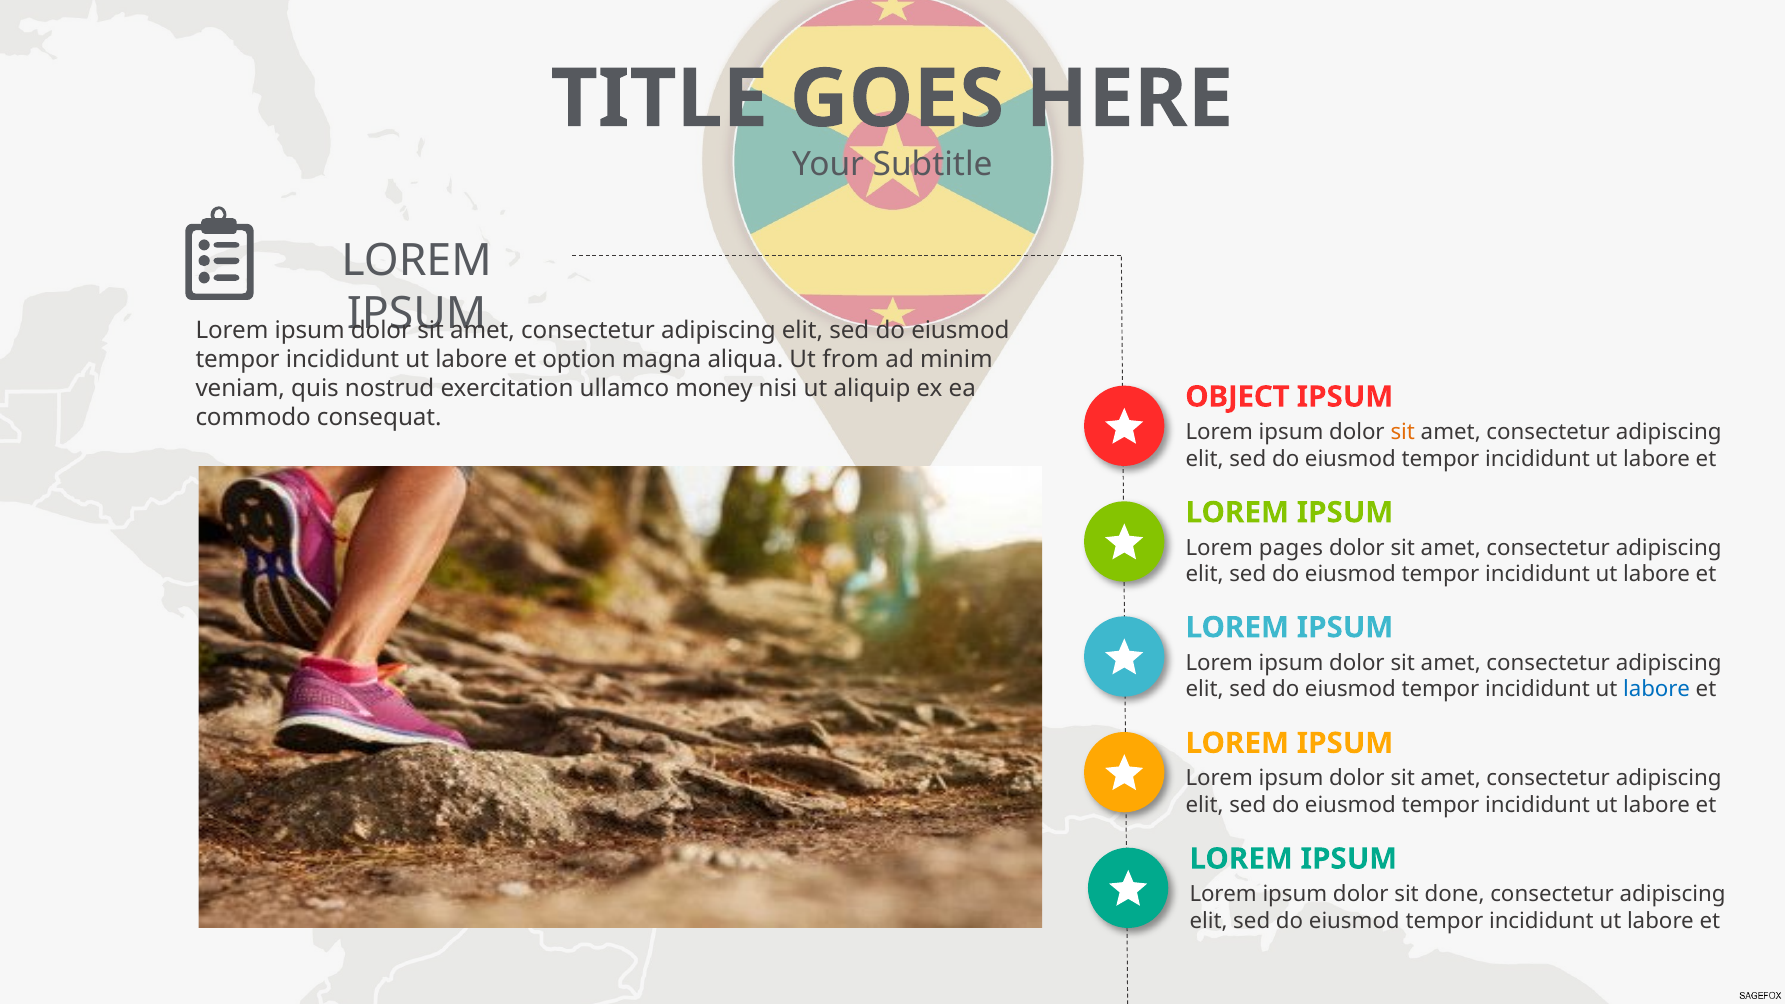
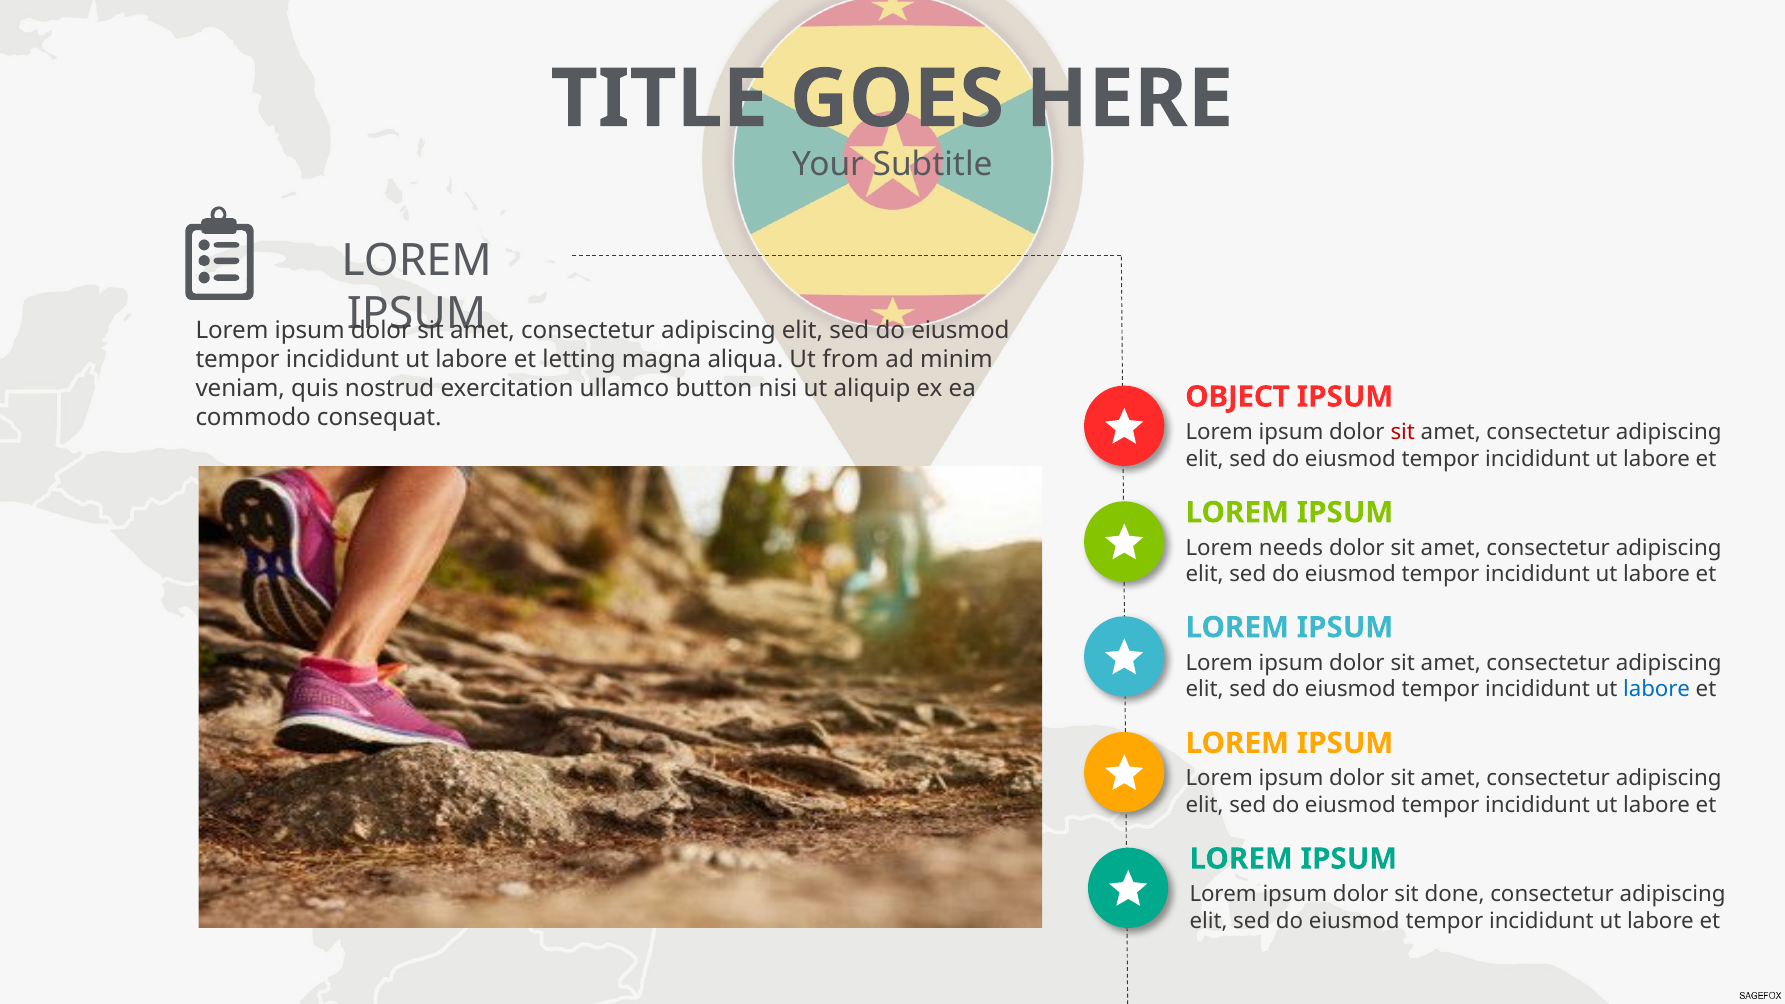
option: option -> letting
money: money -> button
sit at (1403, 432) colour: orange -> red
pages: pages -> needs
